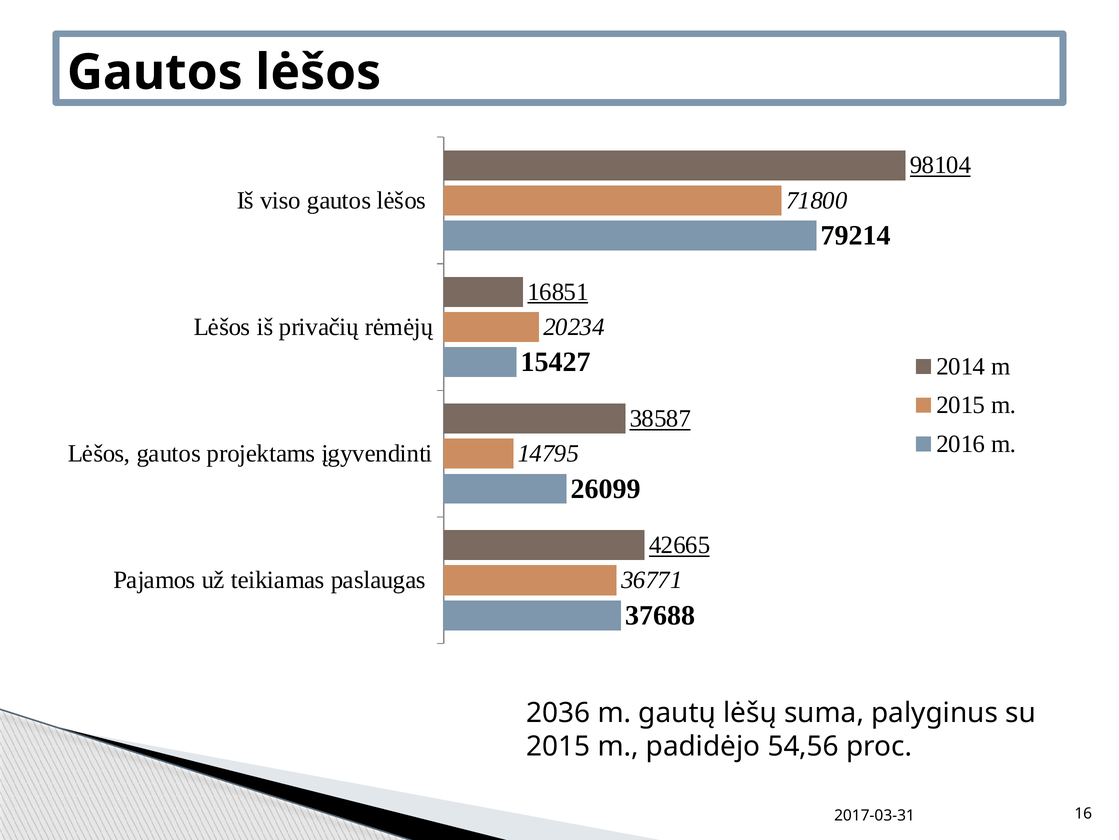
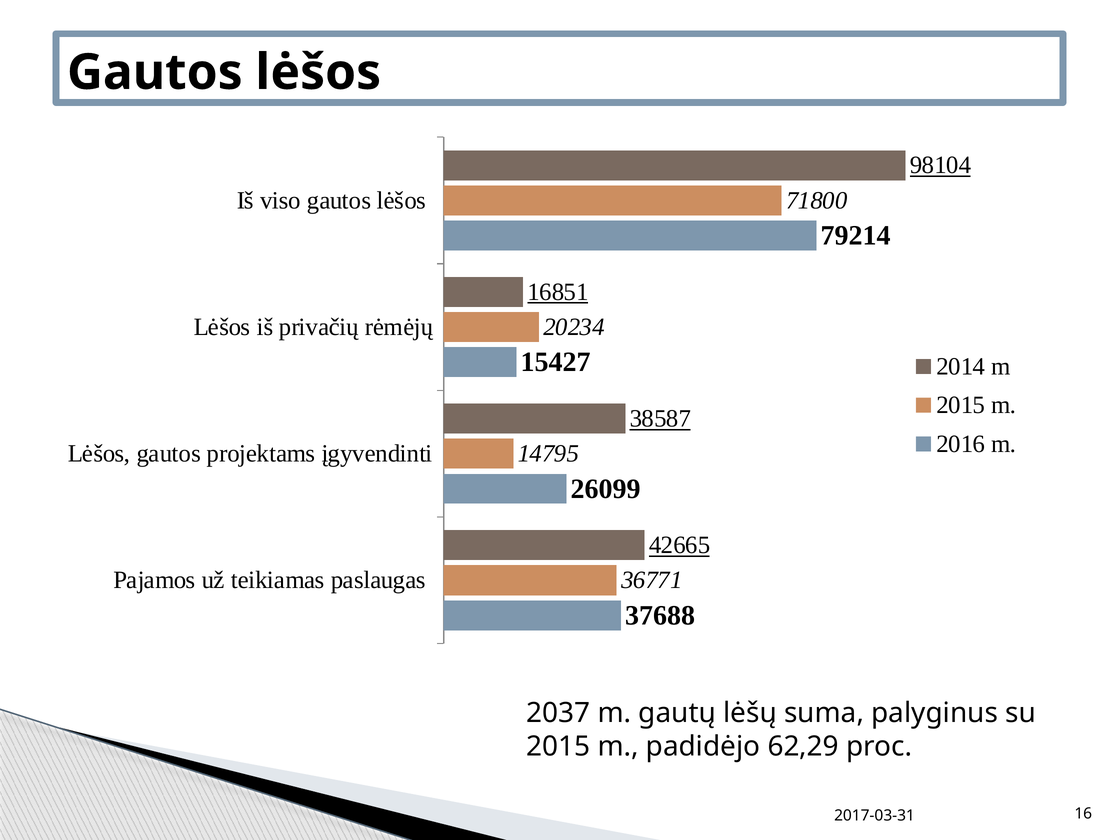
2036: 2036 -> 2037
54,56: 54,56 -> 62,29
